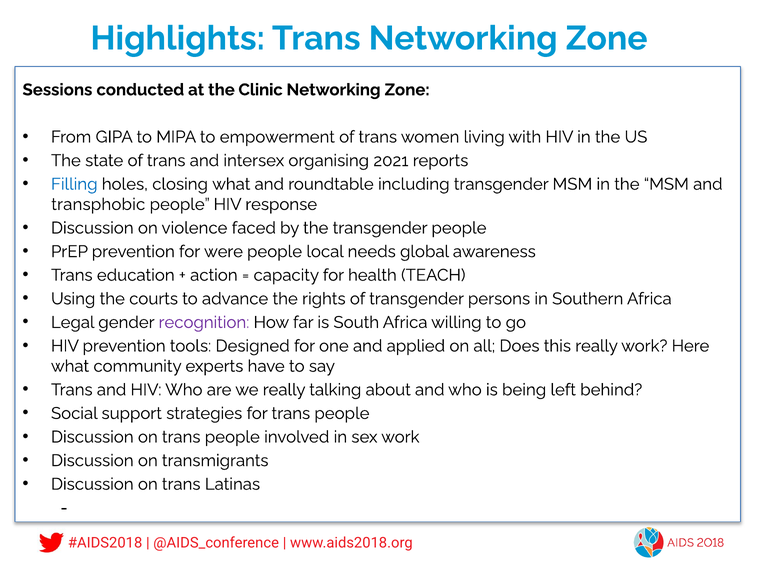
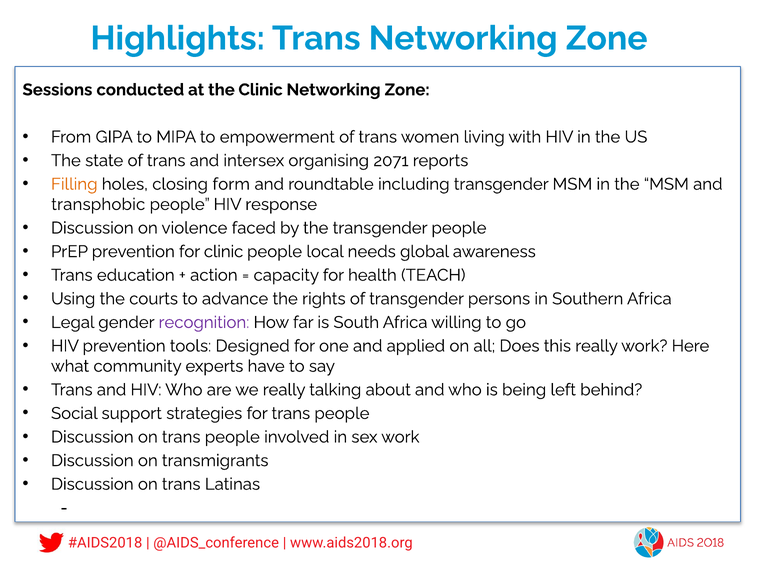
2021: 2021 -> 2071
Filling colour: blue -> orange
closing what: what -> form
for were: were -> clinic
